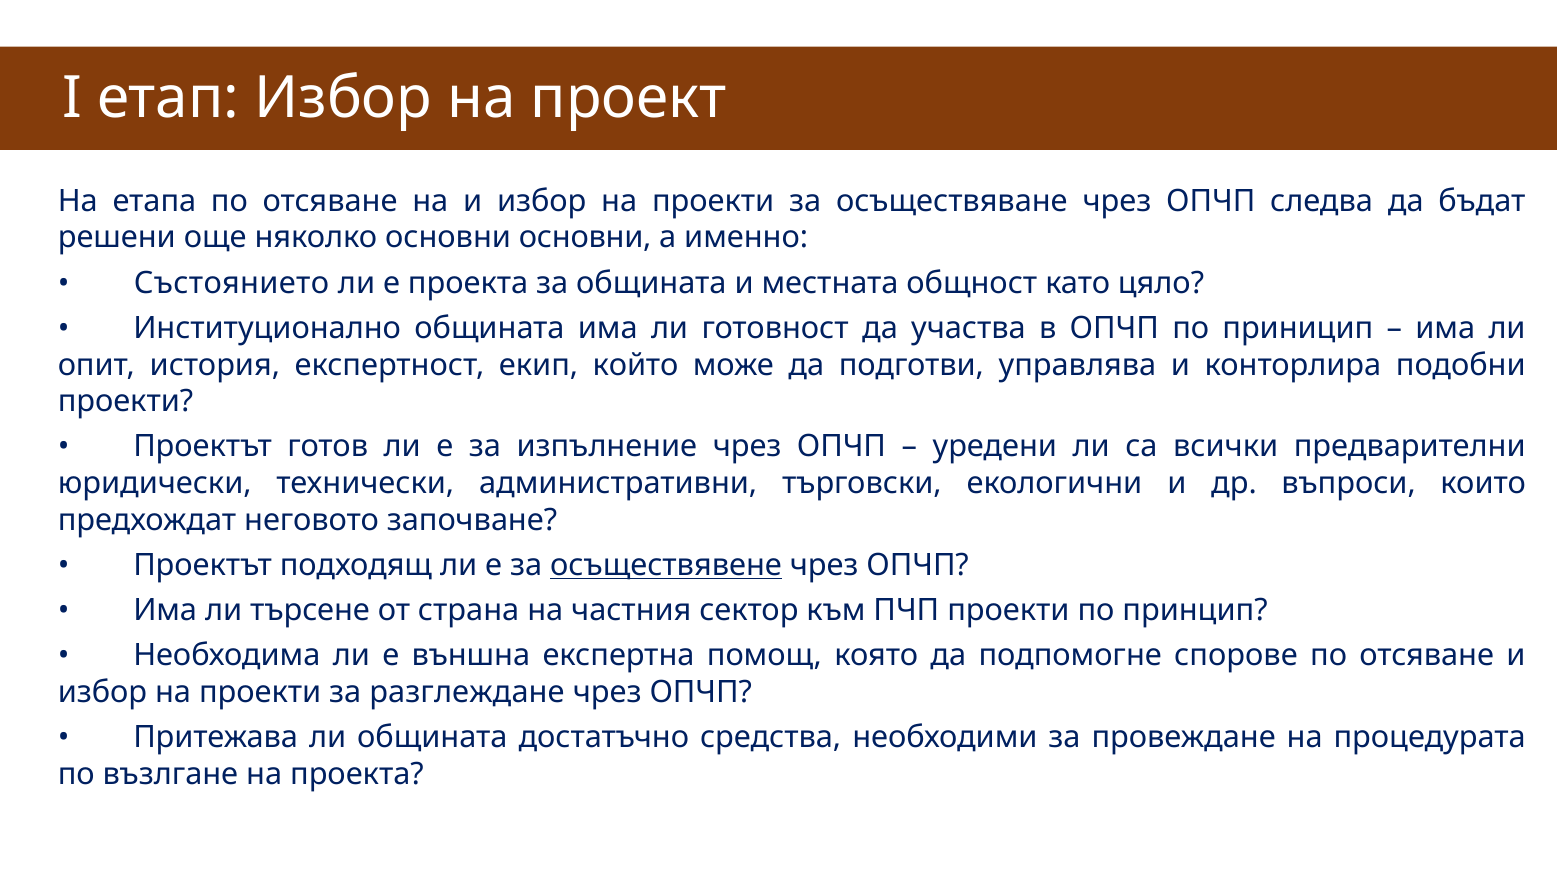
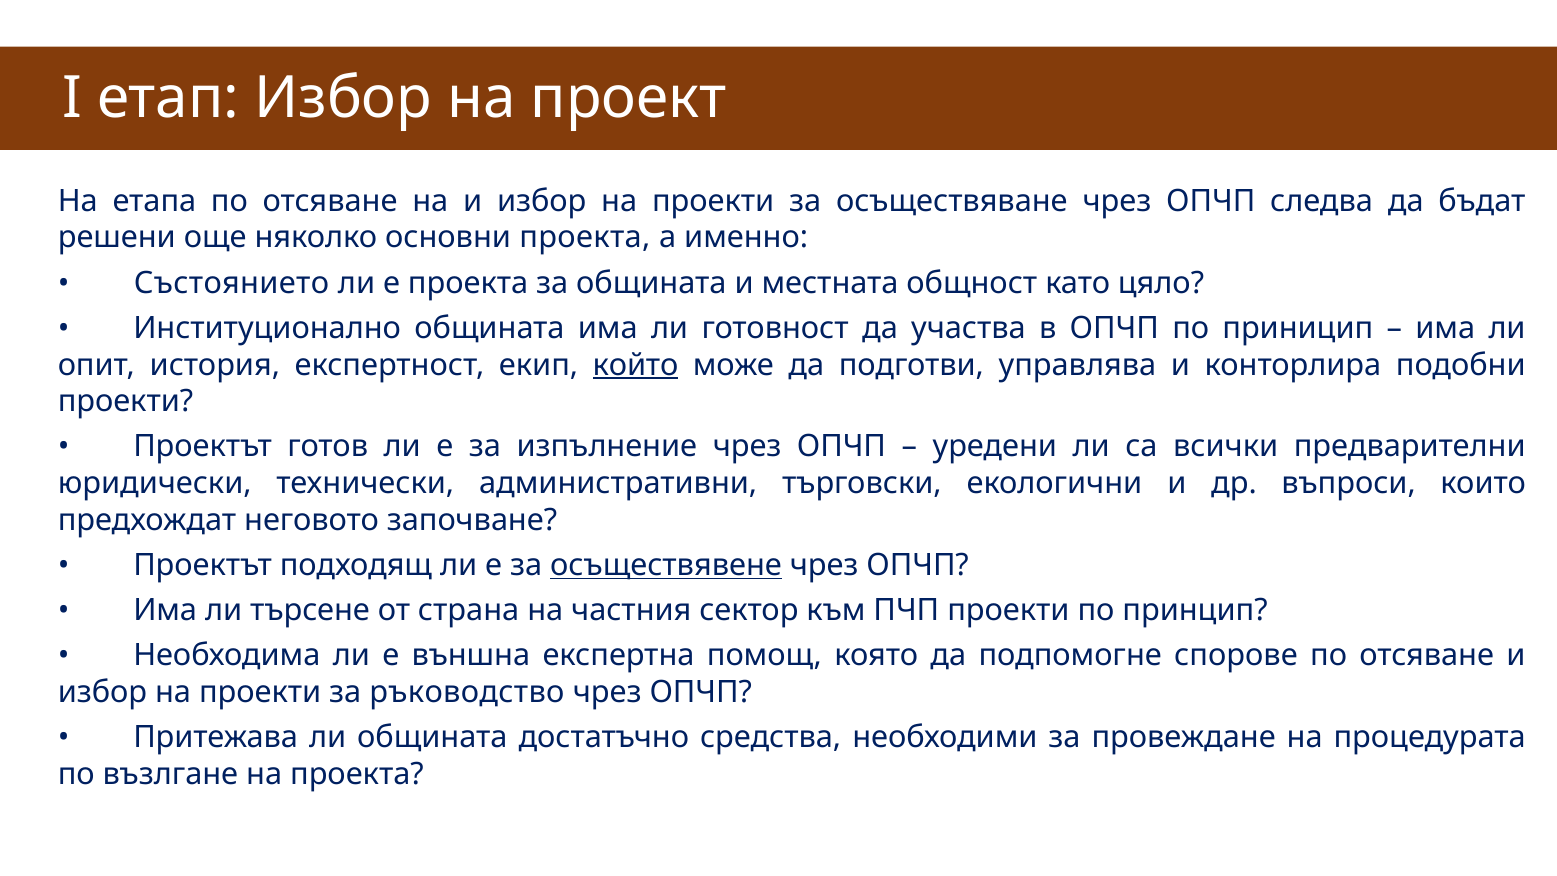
основни основни: основни -> проекта
който underline: none -> present
разглеждане: разглеждане -> ръководство
